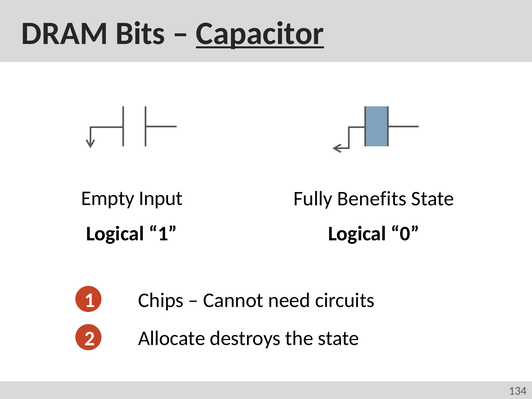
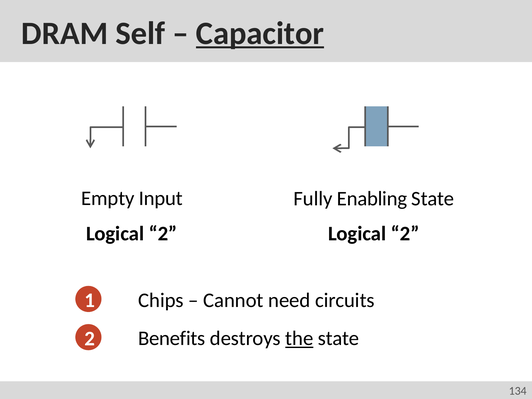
Bits: Bits -> Self
Benefits: Benefits -> Enabling
1 at (163, 234): 1 -> 2
0 at (405, 234): 0 -> 2
Allocate: Allocate -> Benefits
the underline: none -> present
